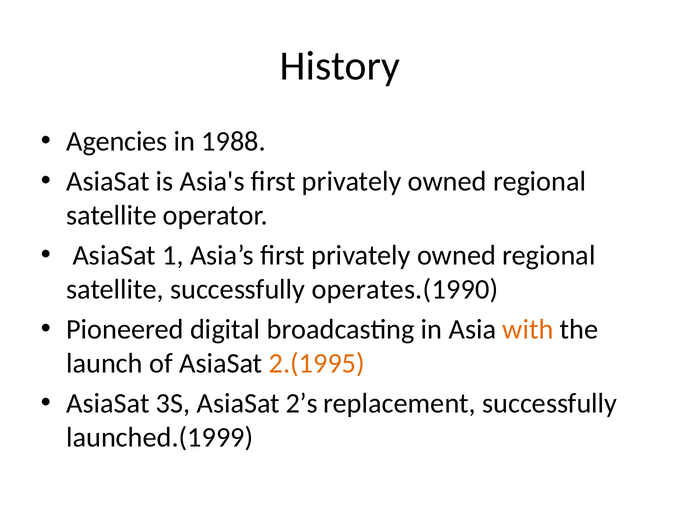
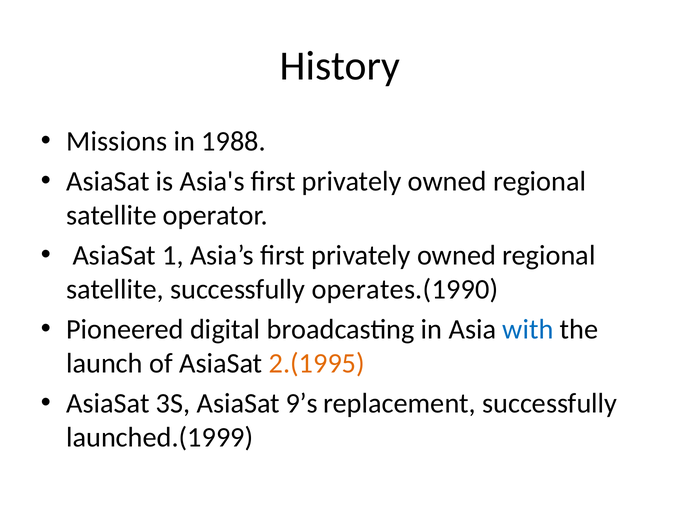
Agencies: Agencies -> Missions
with colour: orange -> blue
2’s: 2’s -> 9’s
